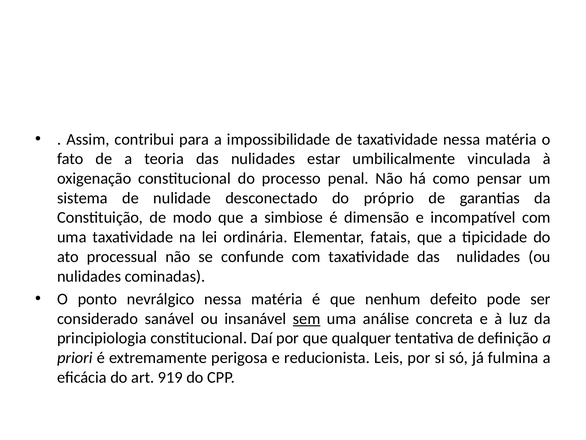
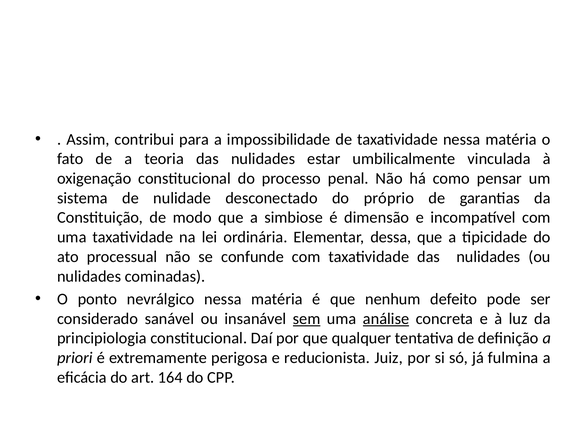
fatais: fatais -> dessa
análise underline: none -> present
Leis: Leis -> Juiz
919: 919 -> 164
